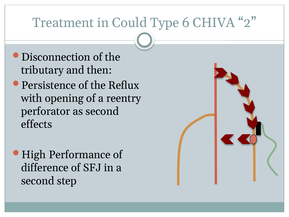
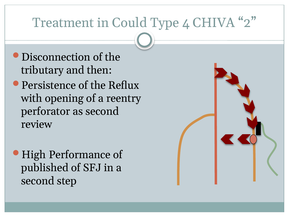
6: 6 -> 4
effects: effects -> review
difference: difference -> published
